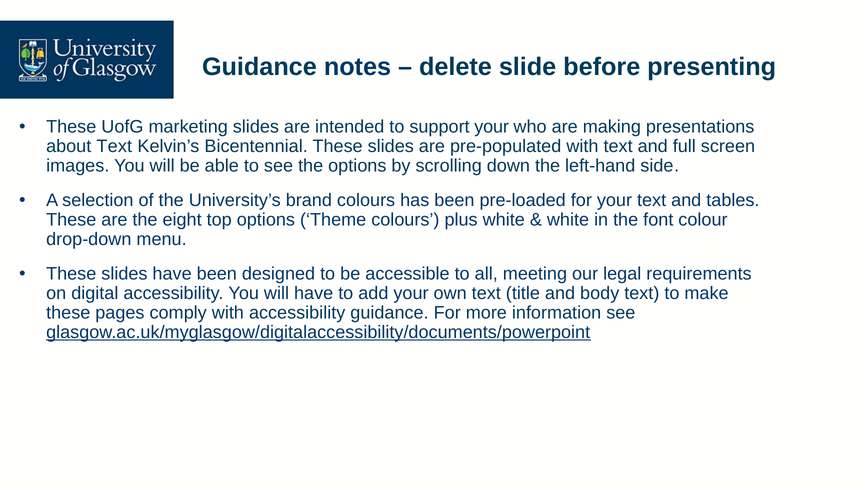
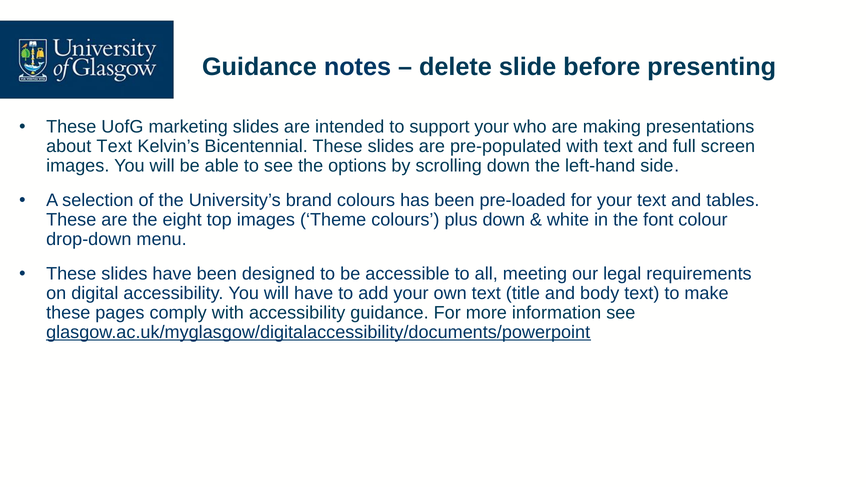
top options: options -> images
plus white: white -> down
